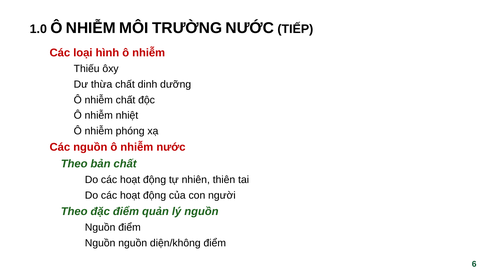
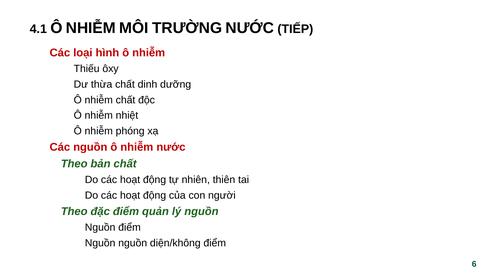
1.0: 1.0 -> 4.1
